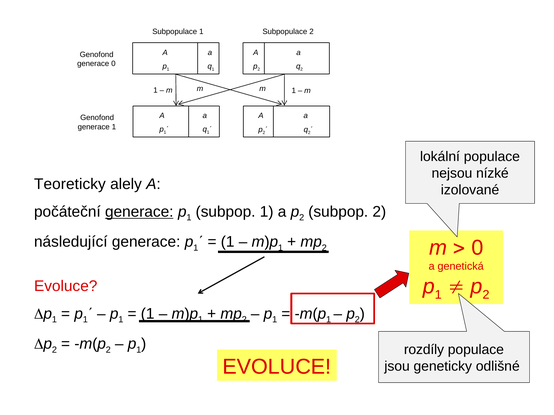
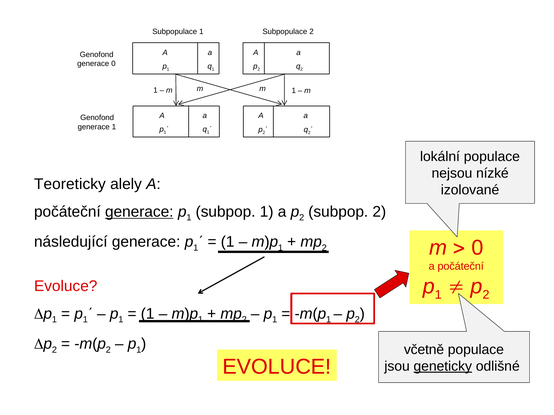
genetická at (461, 267): genetická -> počáteční
rozdíly: rozdíly -> včetně
geneticky underline: none -> present
